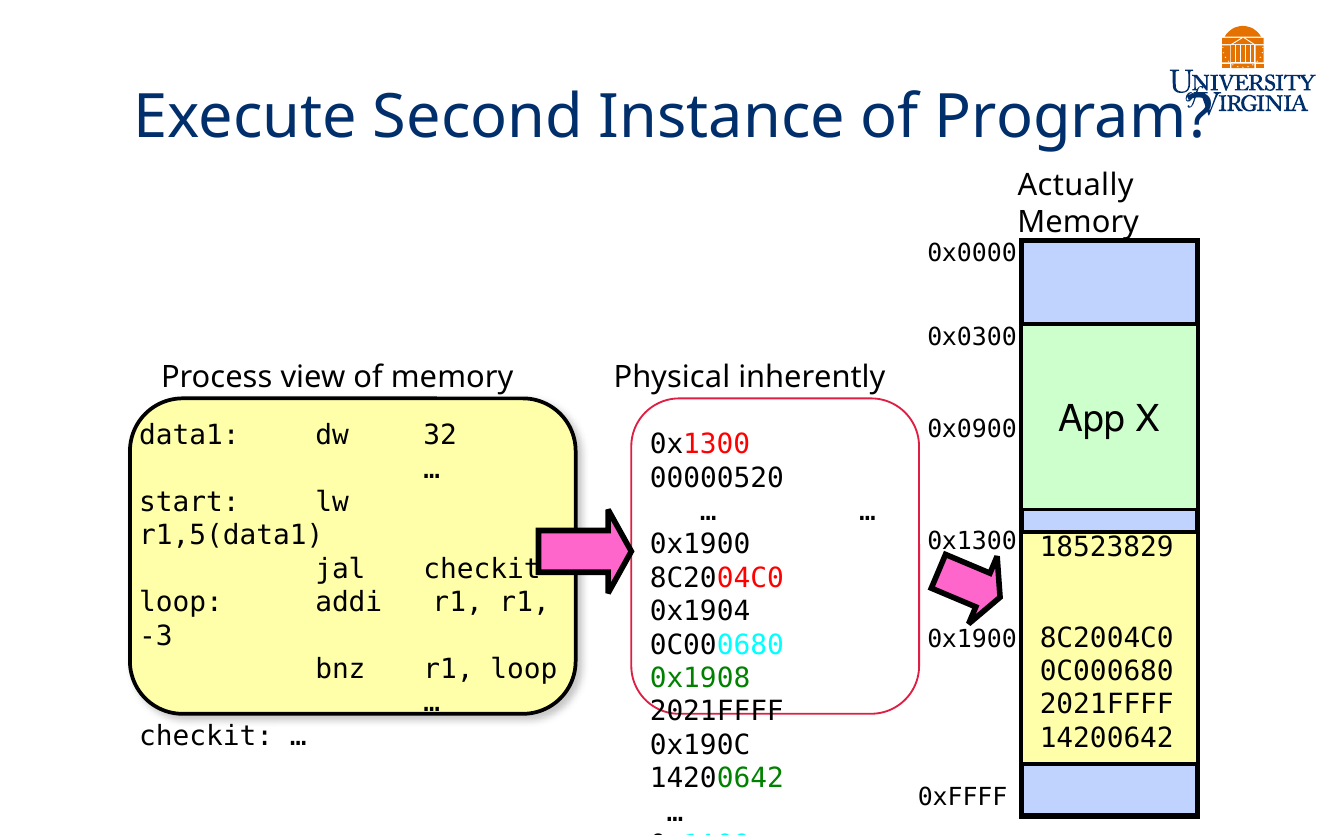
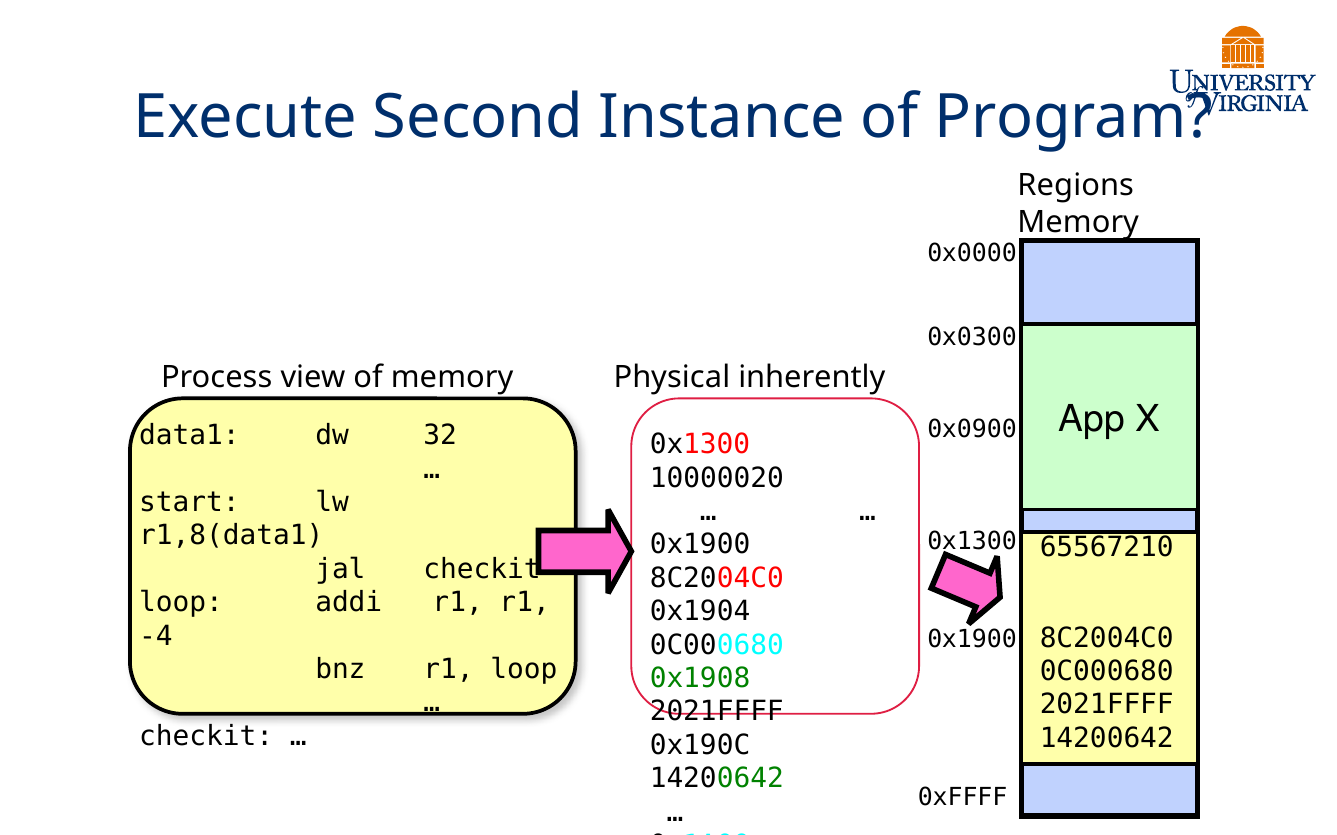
Actually: Actually -> Regions
00000520: 00000520 -> 10000020
r1,5(data1: r1,5(data1 -> r1,8(data1
18523829: 18523829 -> 65567210
-3: -3 -> -4
